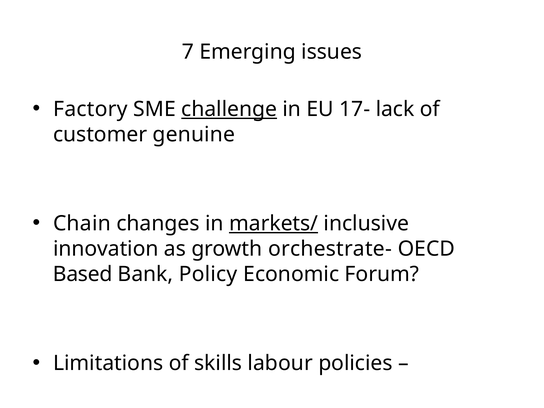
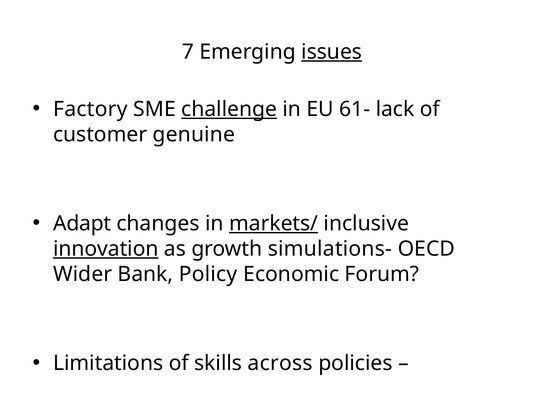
issues underline: none -> present
17-: 17- -> 61-
Chain: Chain -> Adapt
innovation underline: none -> present
orchestrate-: orchestrate- -> simulations-
Based: Based -> Wider
labour: labour -> across
